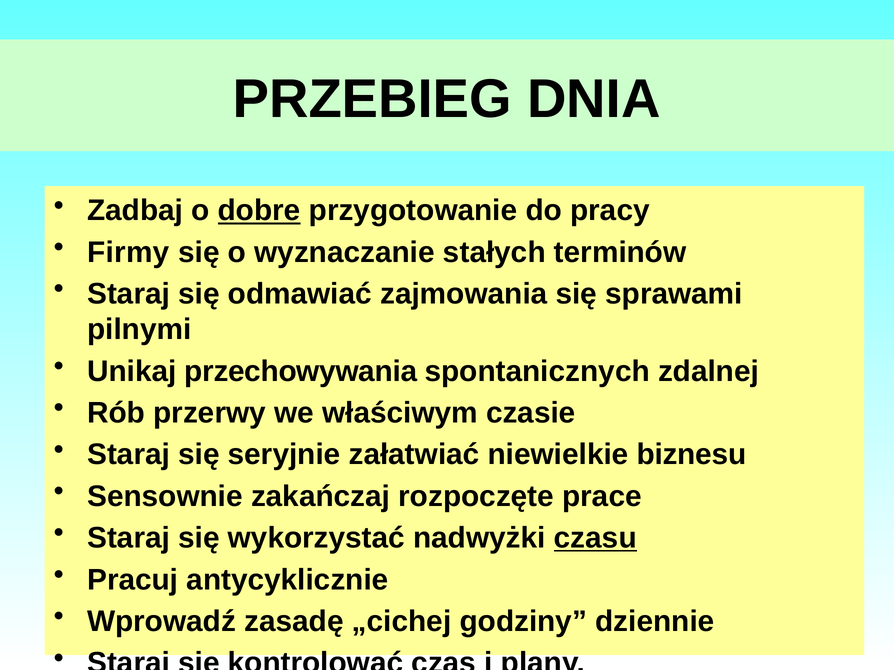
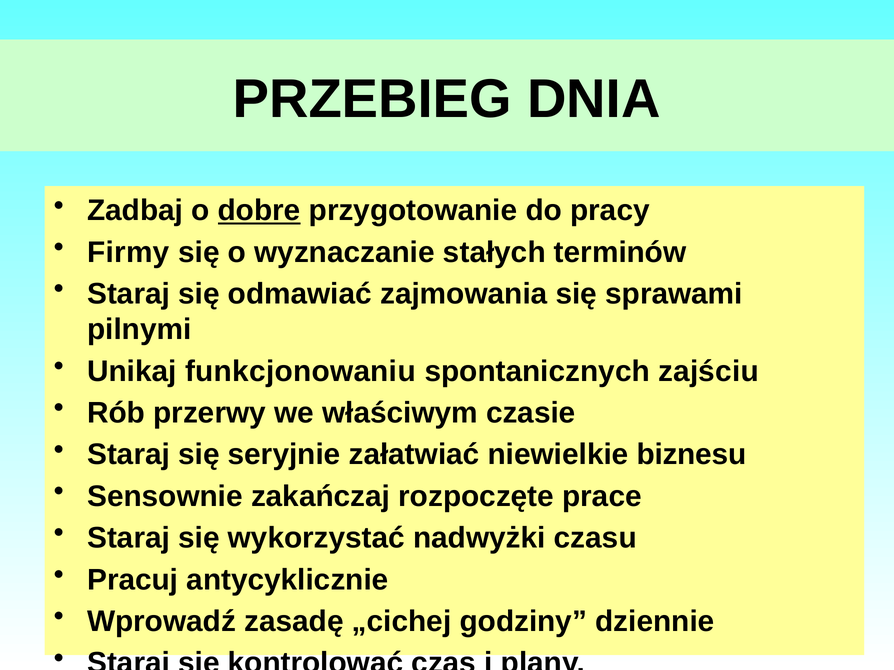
przechowywania: przechowywania -> funkcjonowaniu
zdalnej: zdalnej -> zajściu
czasu underline: present -> none
